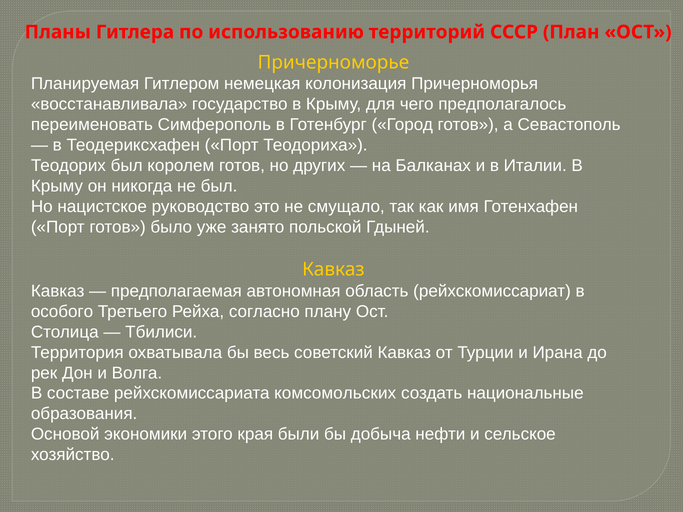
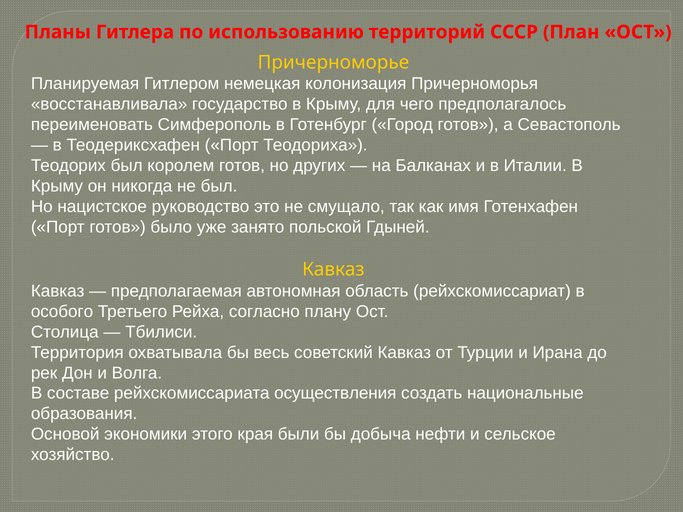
комсомольских: комсомольских -> осуществления
